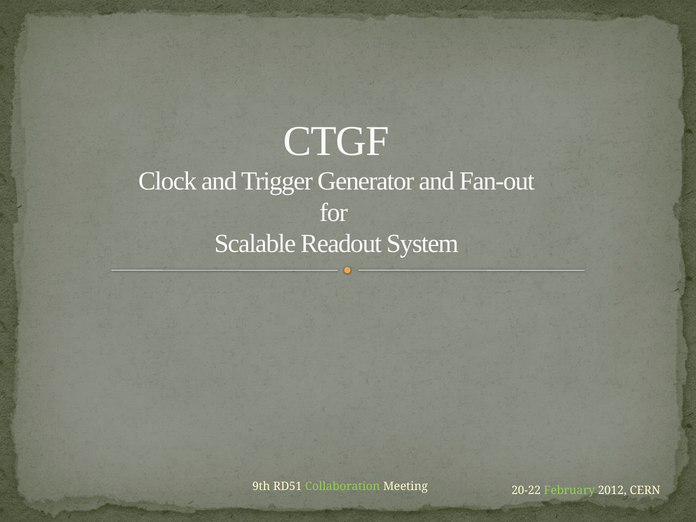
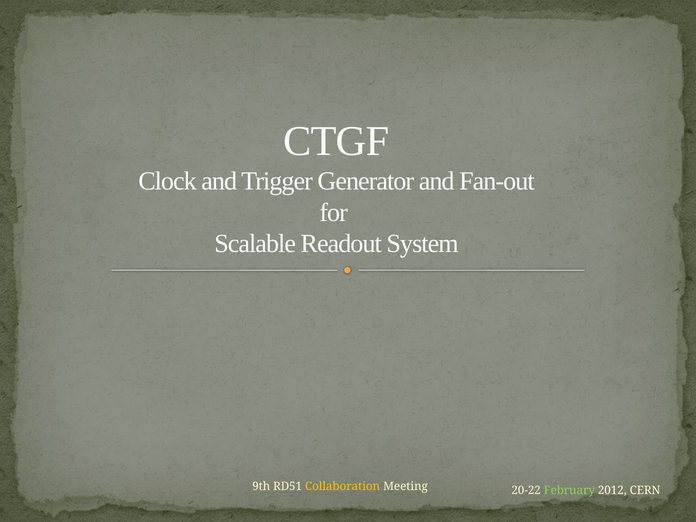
Collaboration colour: light green -> yellow
